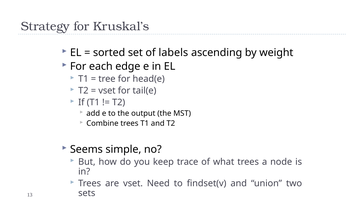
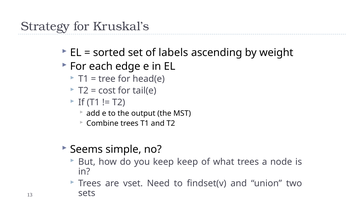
vset at (107, 91): vset -> cost
keep trace: trace -> keep
